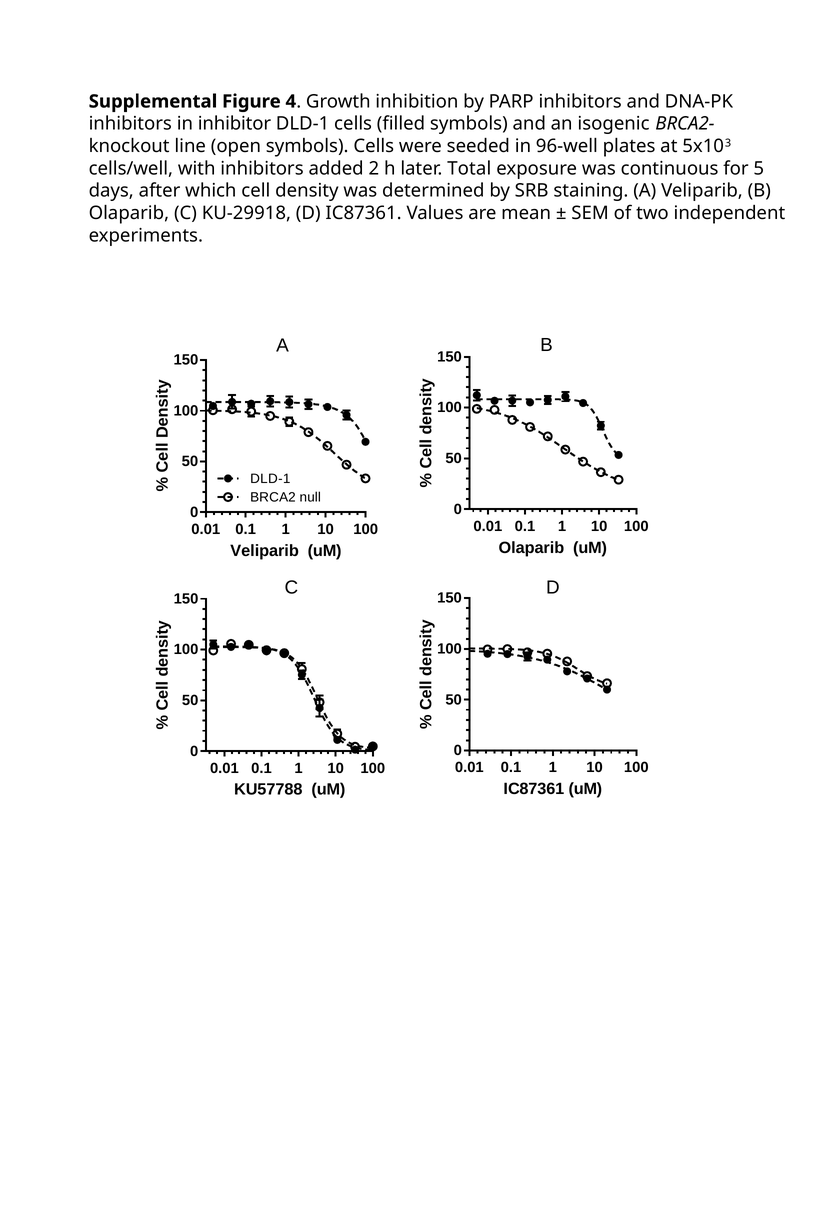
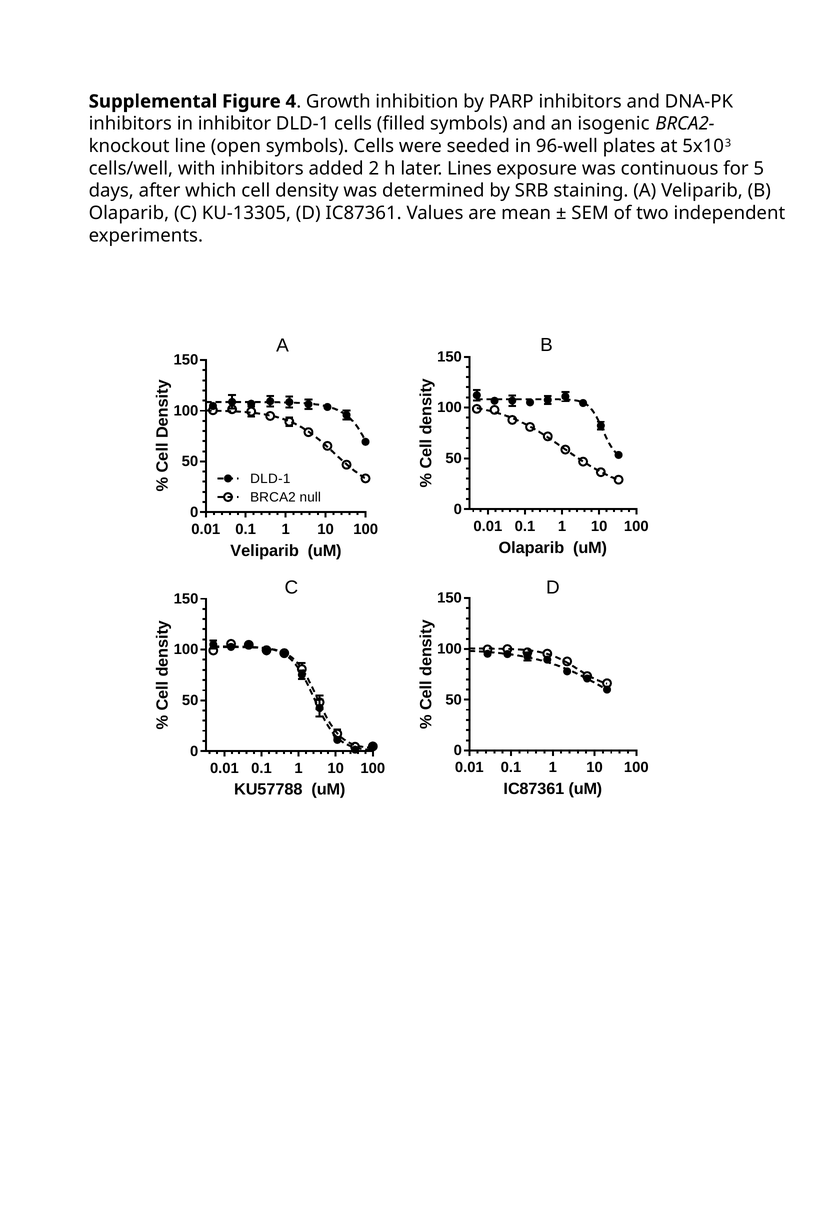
Total: Total -> Lines
KU-29918: KU-29918 -> KU-13305
